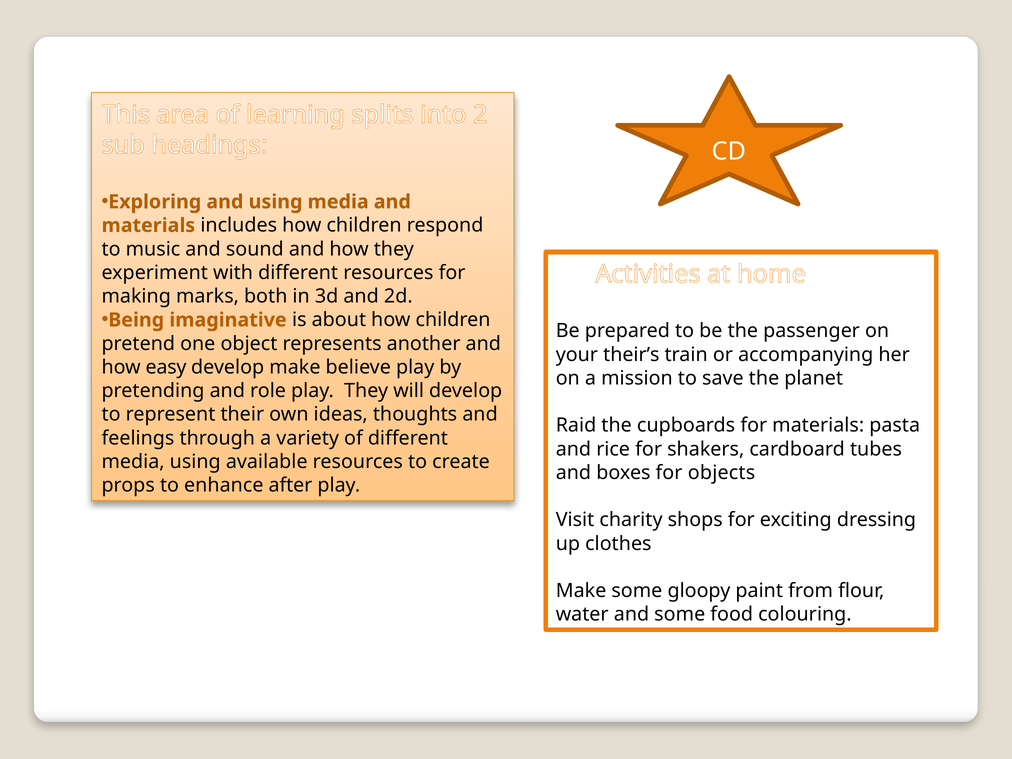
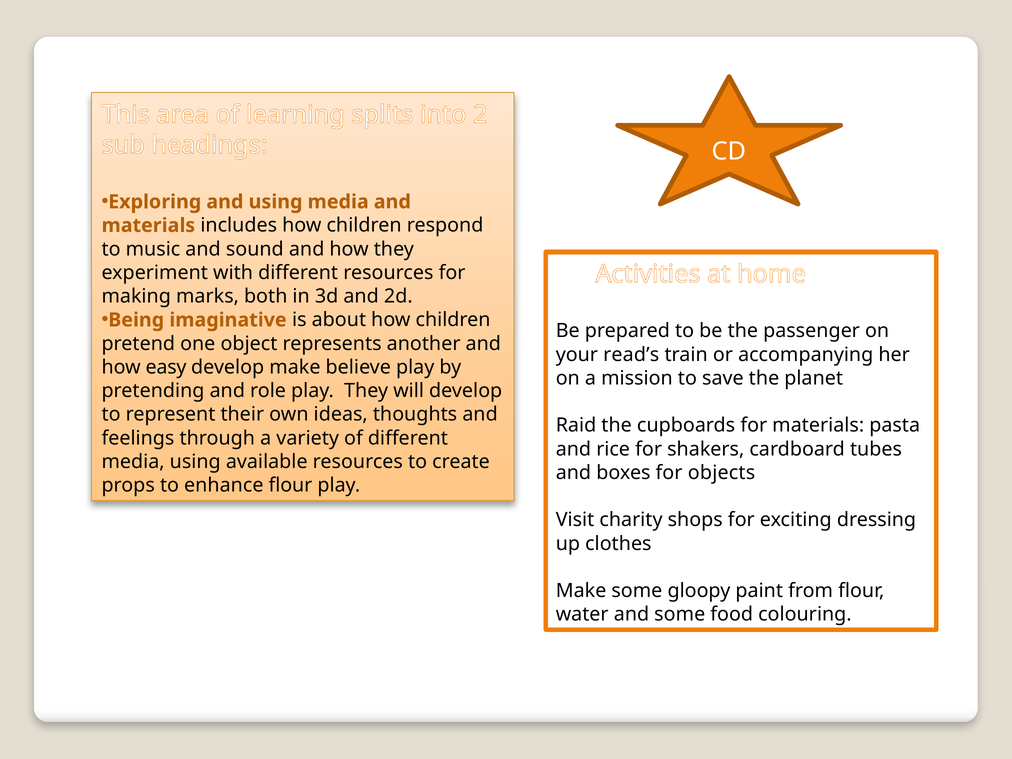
their’s: their’s -> read’s
enhance after: after -> flour
